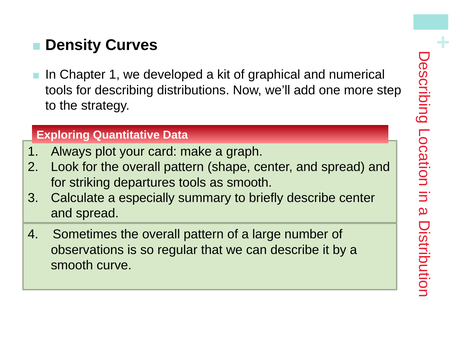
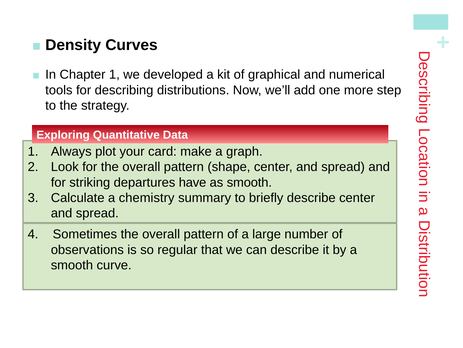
departures tools: tools -> have
especially: especially -> chemistry
